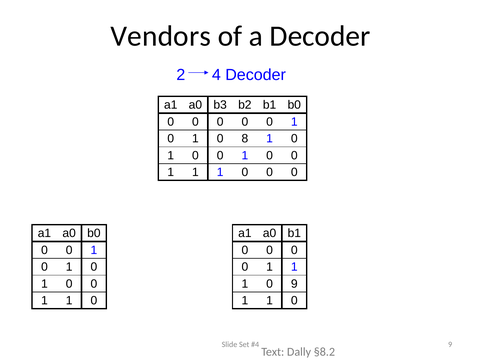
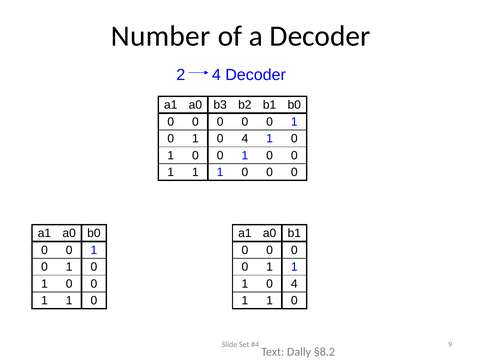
Vendors: Vendors -> Number
0 1 0 8: 8 -> 4
9 at (294, 284): 9 -> 4
